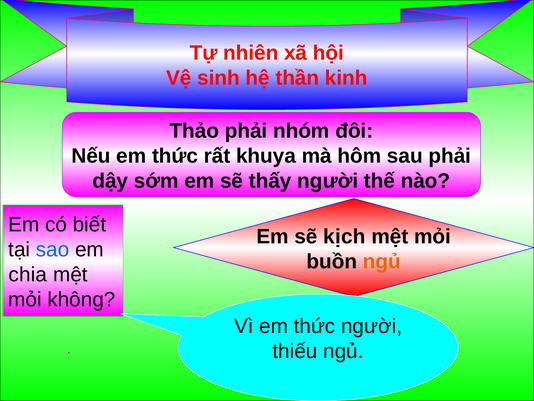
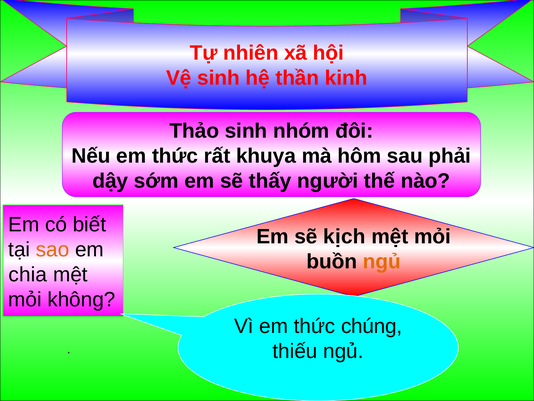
Thảo phải: phải -> sinh
sao colour: blue -> orange
thức người: người -> chúng
